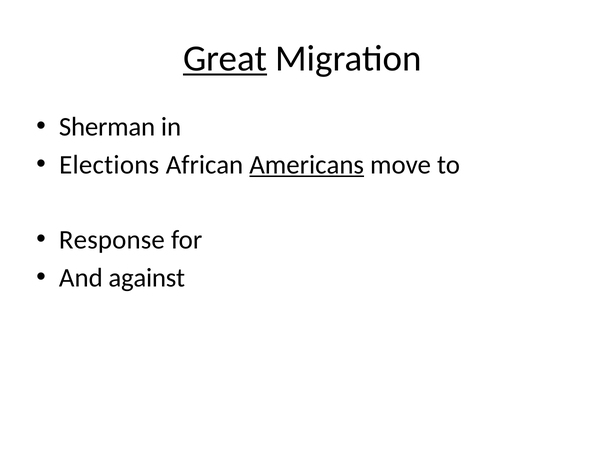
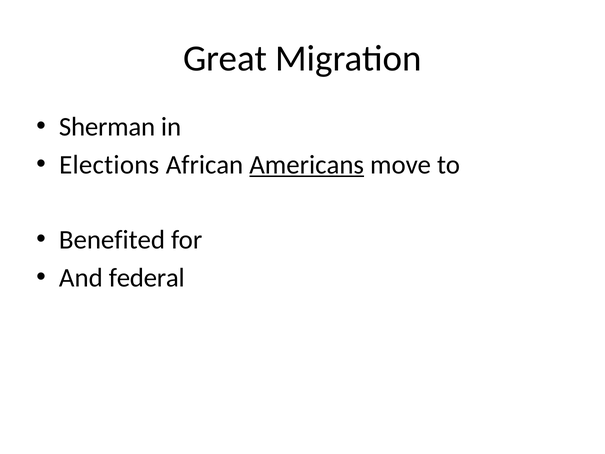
Great underline: present -> none
Response: Response -> Benefited
against: against -> federal
